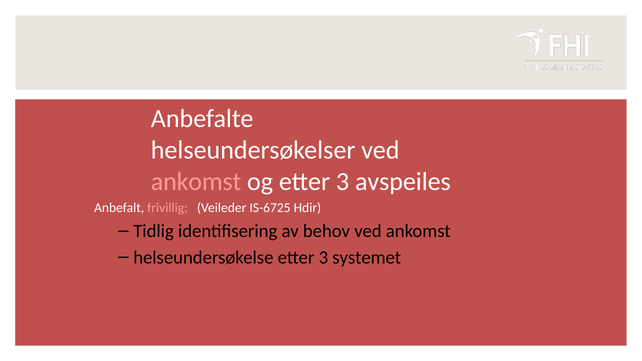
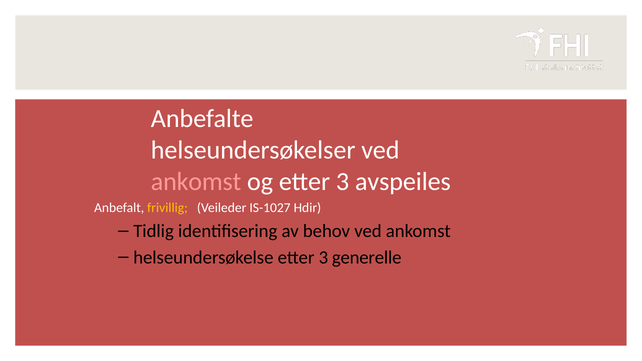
frivillig colour: pink -> yellow
IS-6725: IS-6725 -> IS-1027
systemet: systemet -> generelle
